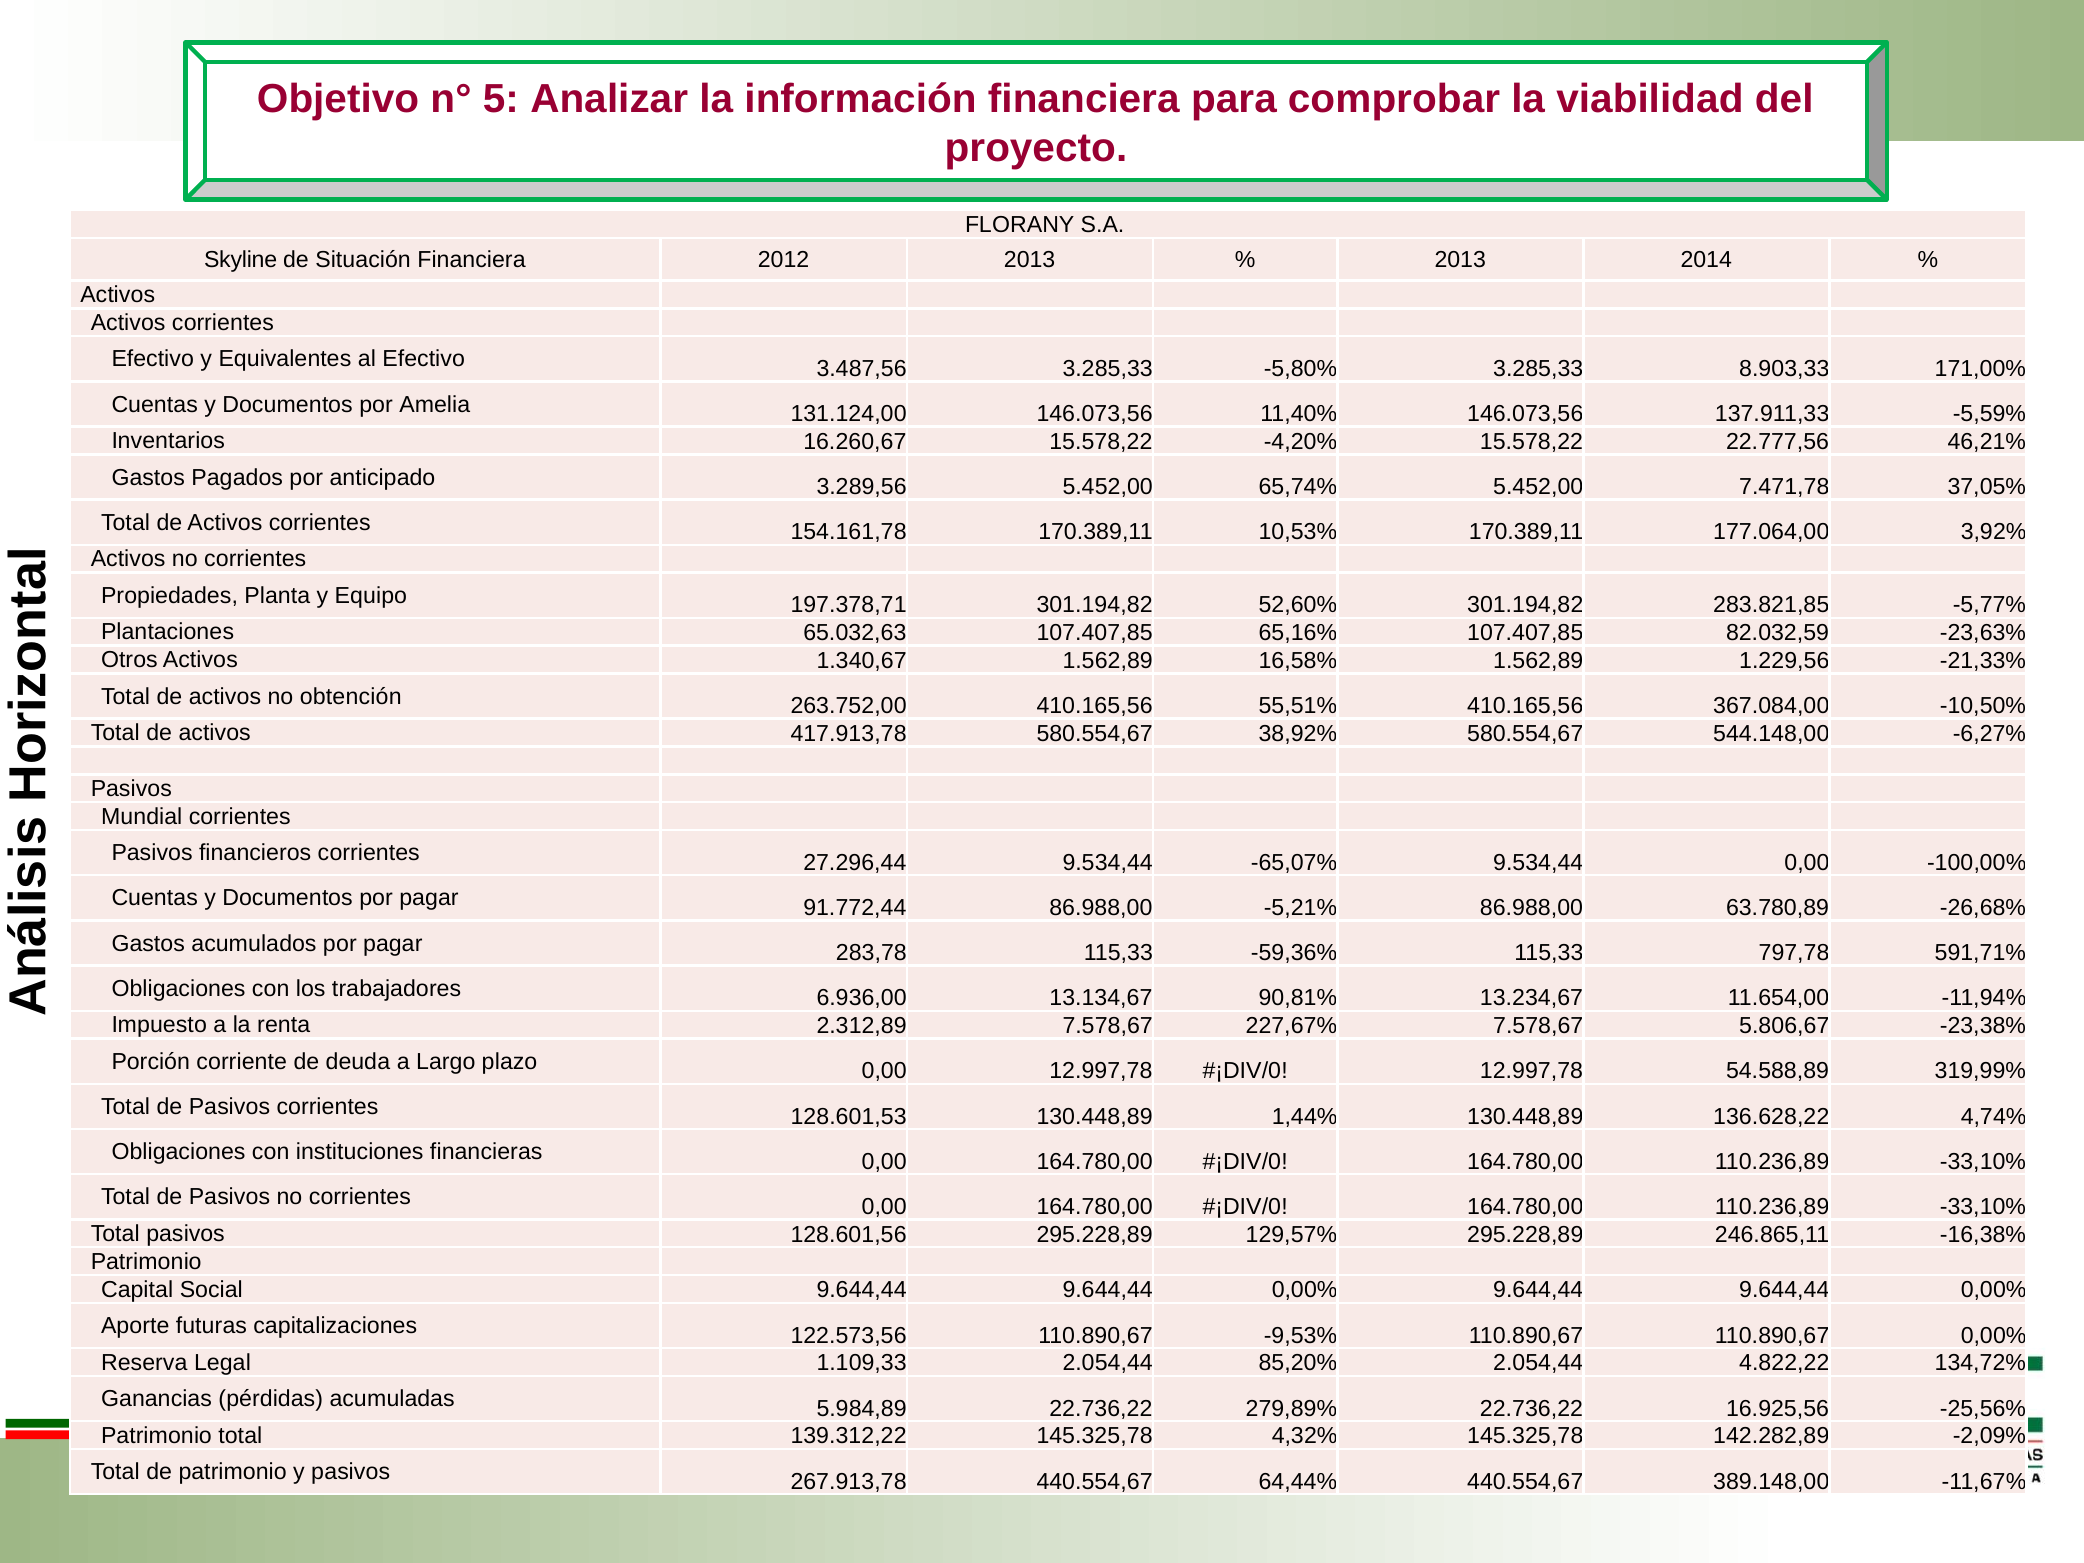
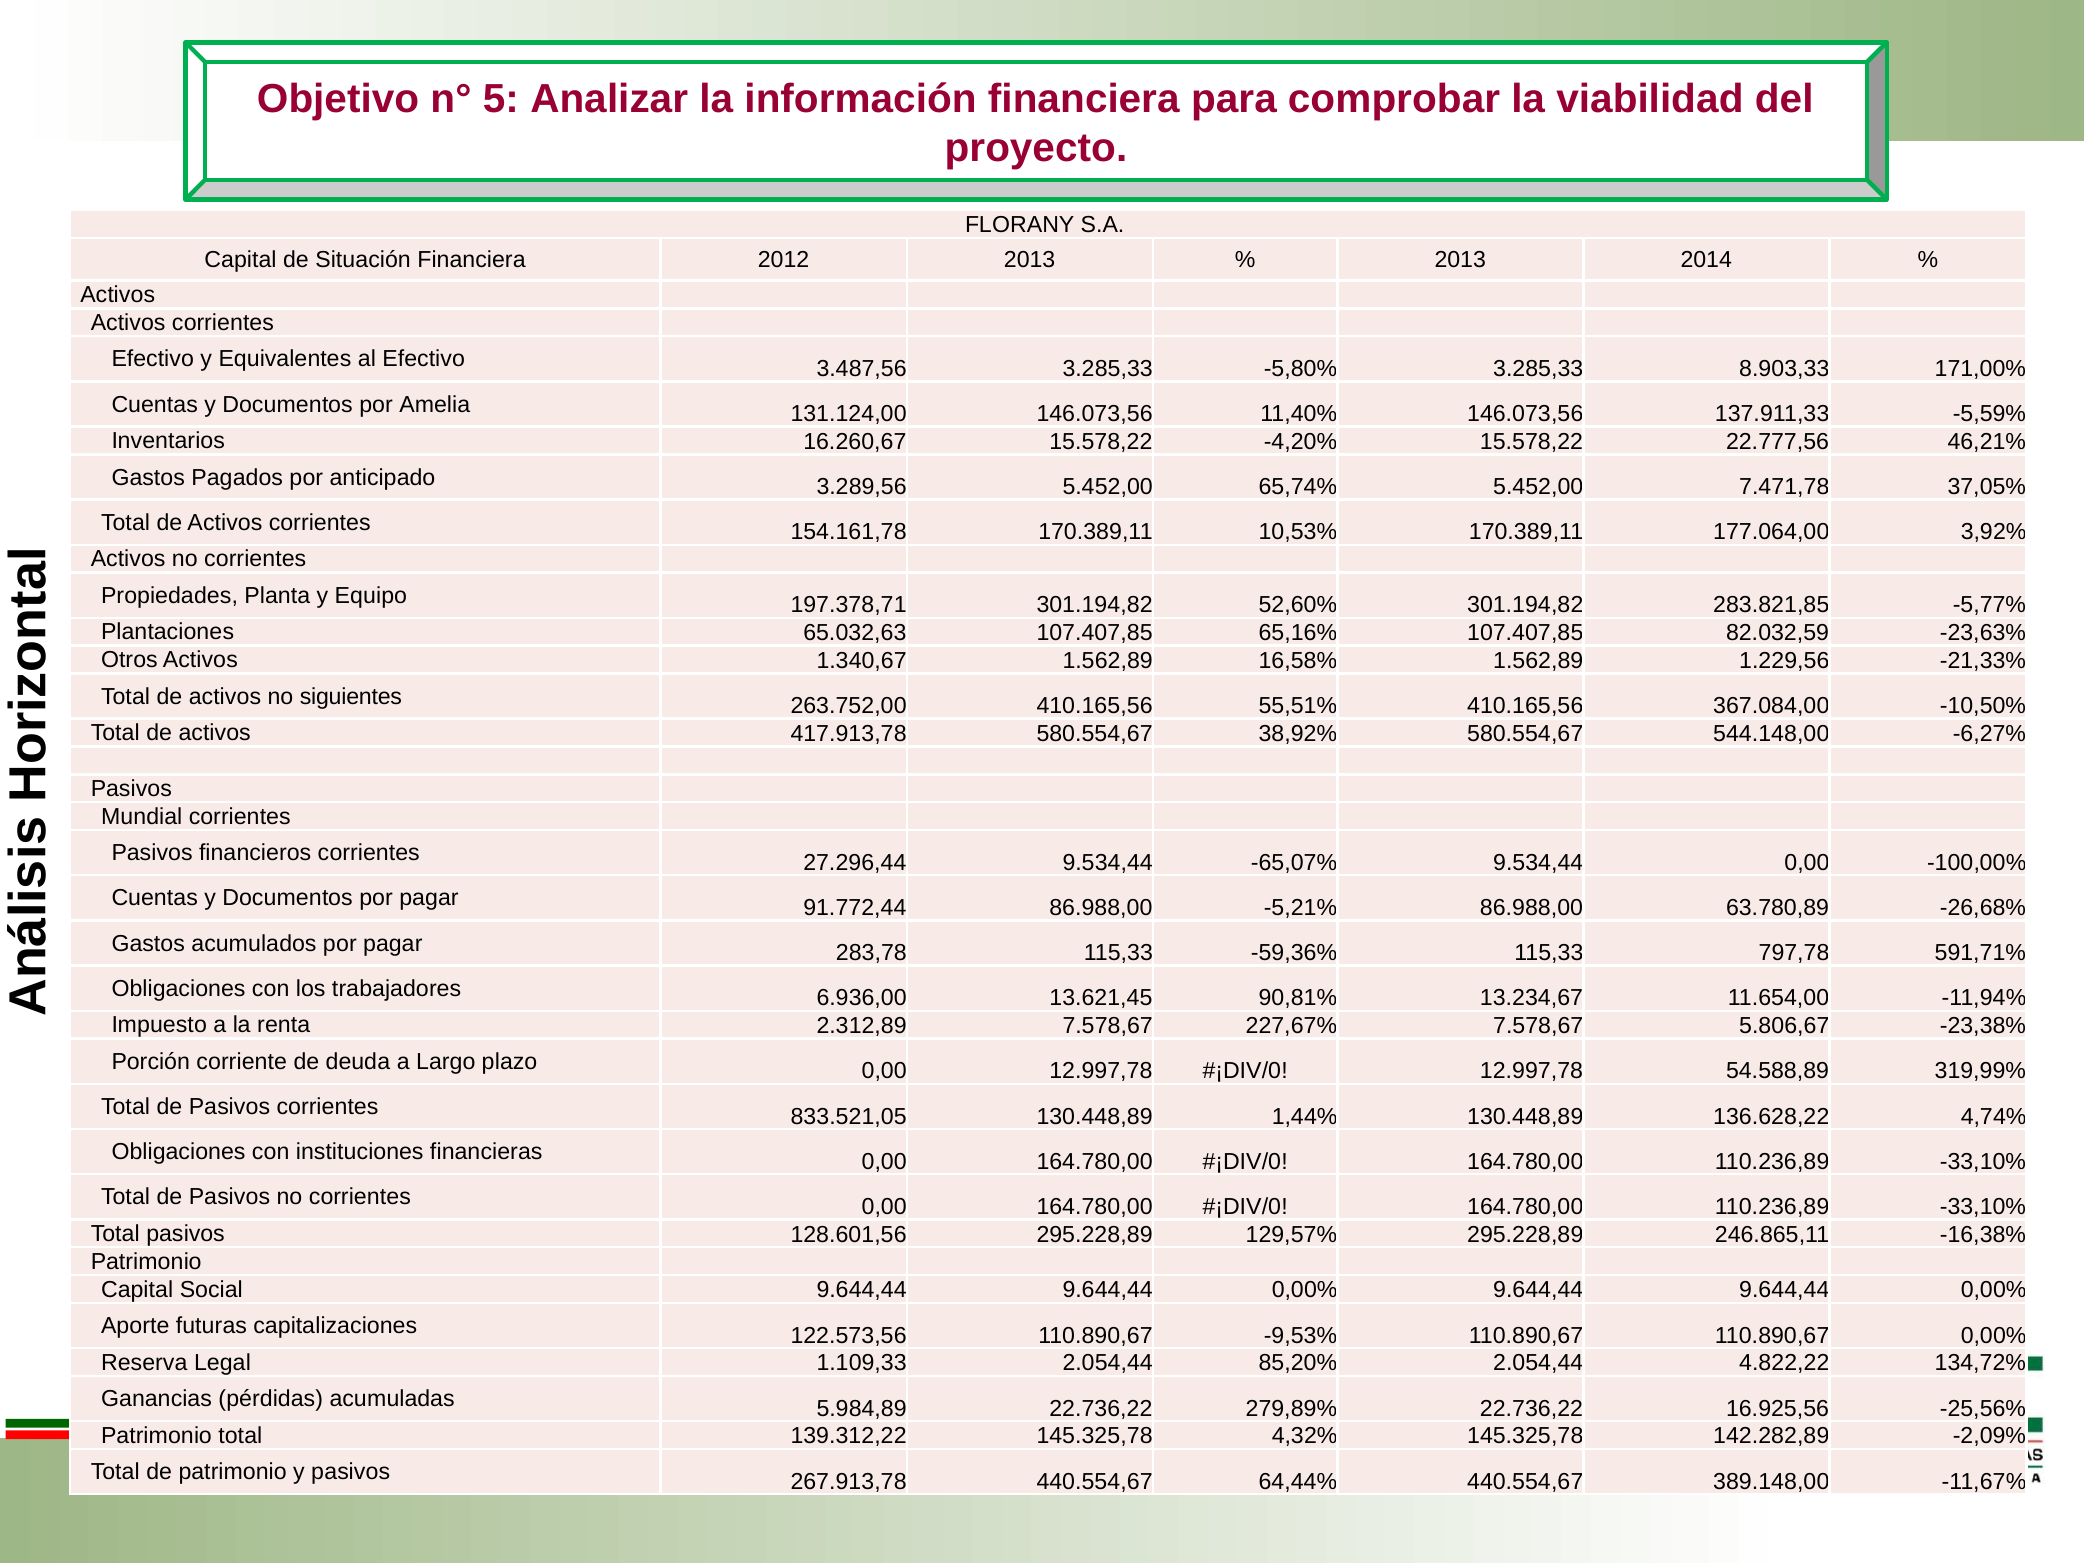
Skyline at (241, 260): Skyline -> Capital
obtención: obtención -> siguientes
13.134,67: 13.134,67 -> 13.621,45
128.601,53: 128.601,53 -> 833.521,05
